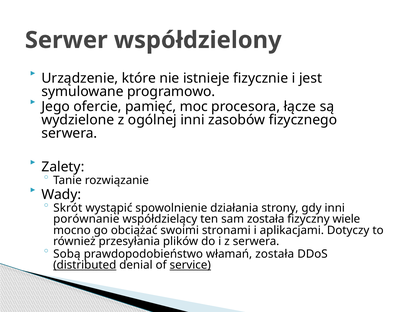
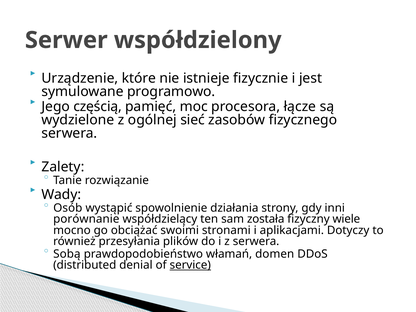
ofercie: ofercie -> częścią
ogólnej inni: inni -> sieć
Skrót: Skrót -> Osób
włamań została: została -> domen
distributed underline: present -> none
